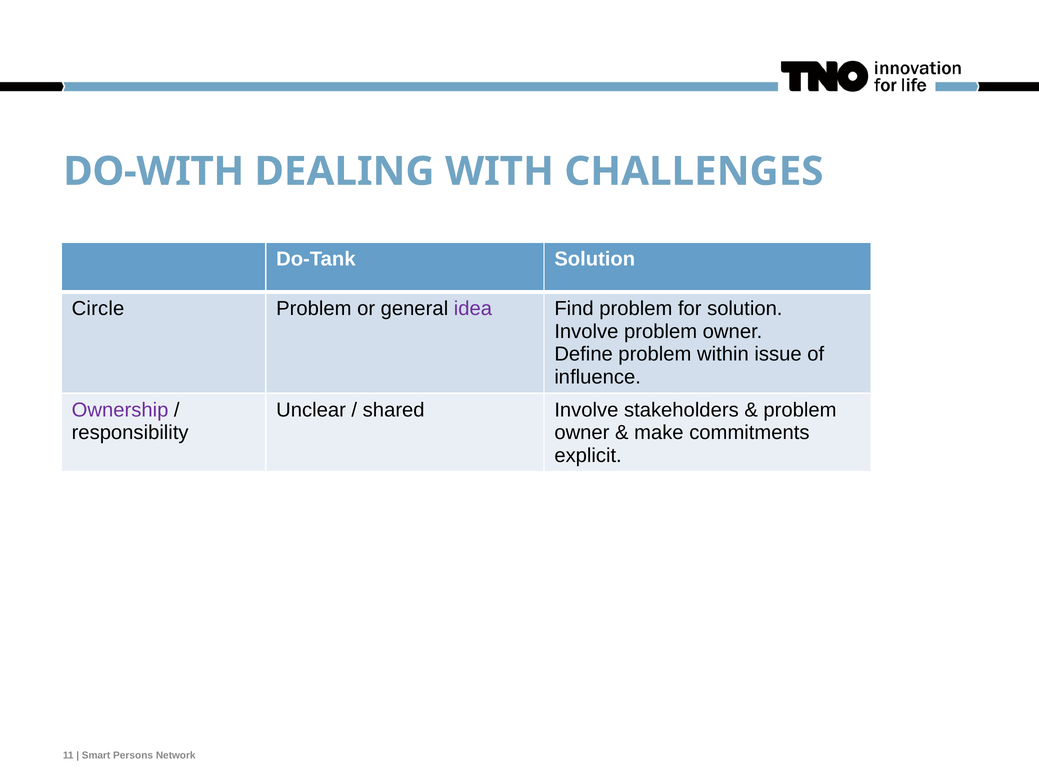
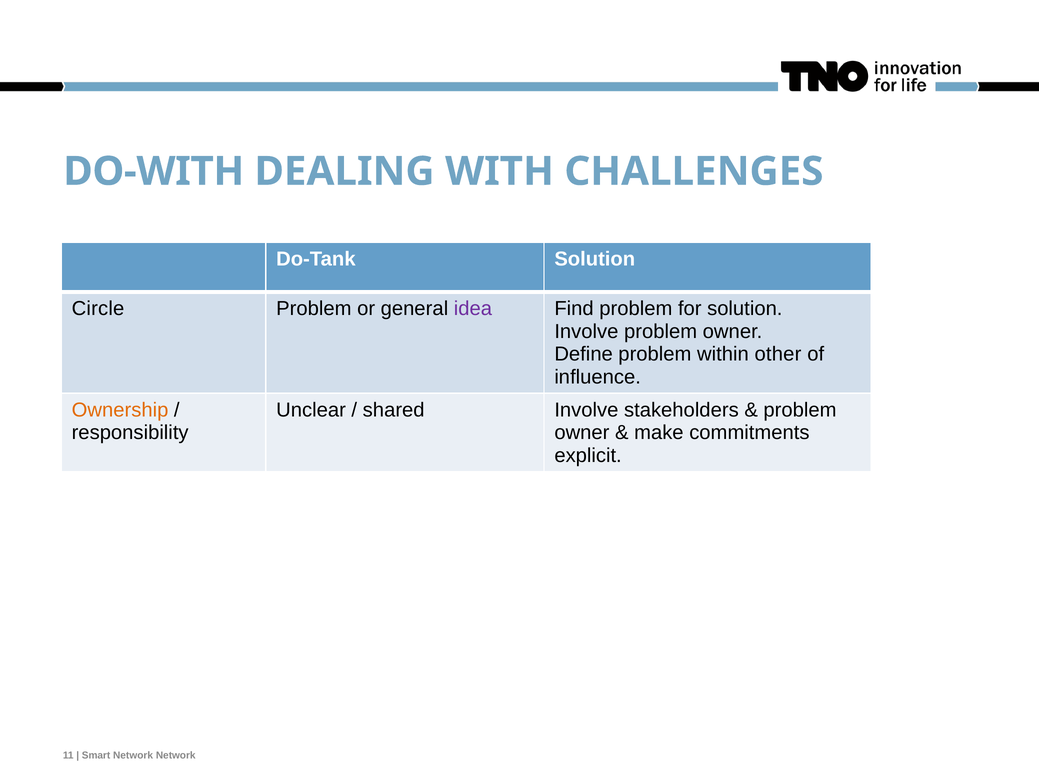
issue: issue -> other
Ownership colour: purple -> orange
Smart Persons: Persons -> Network
